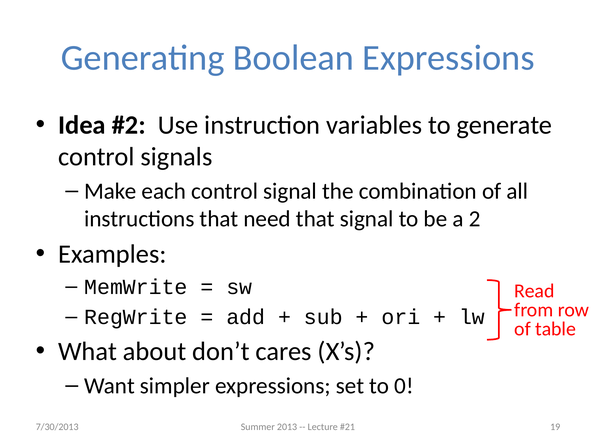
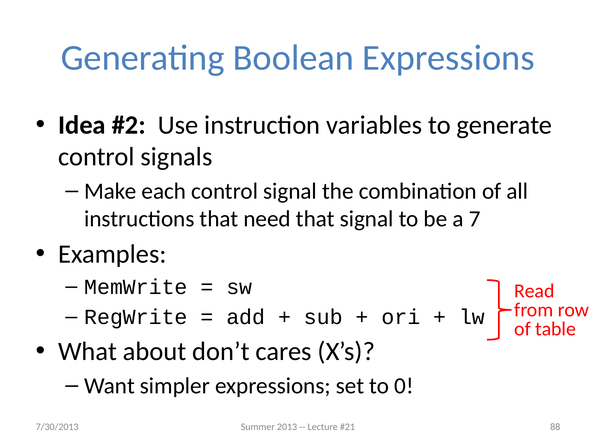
2: 2 -> 7
19: 19 -> 88
